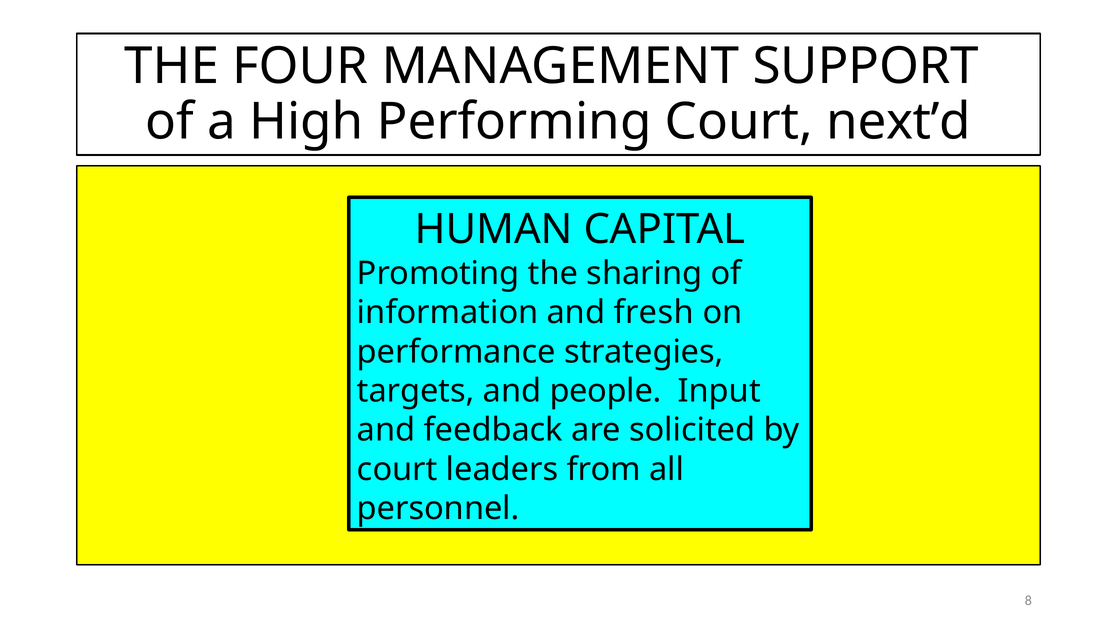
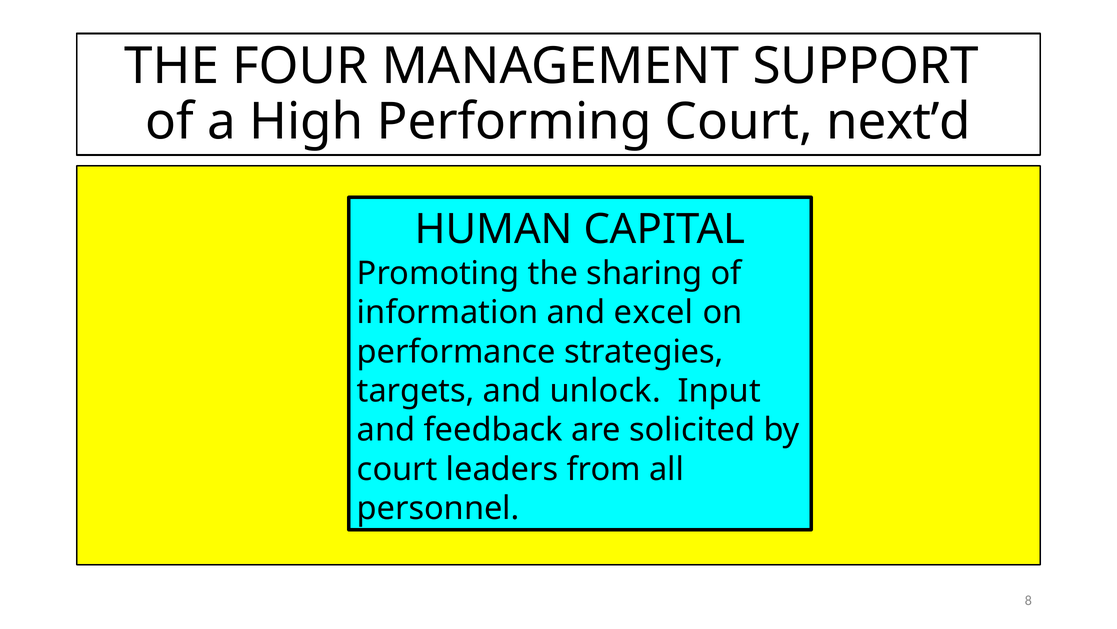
fresh: fresh -> excel
people: people -> unlock
